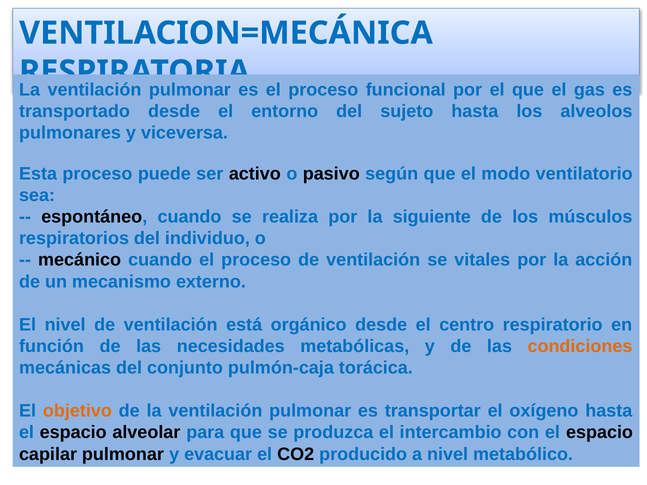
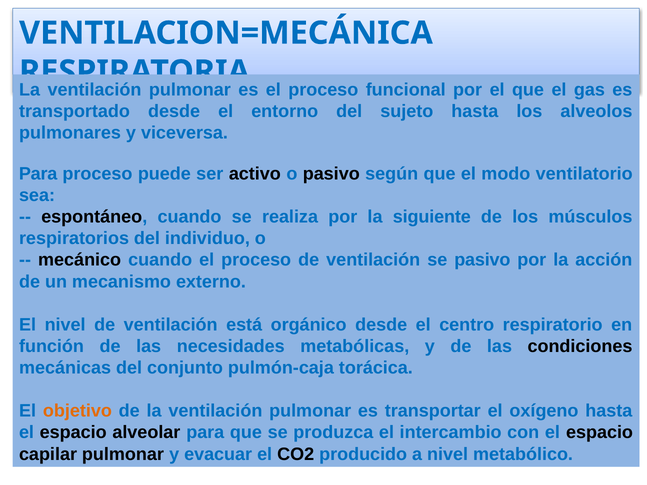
Esta at (38, 174): Esta -> Para
se vitales: vitales -> pasivo
condiciones colour: orange -> black
